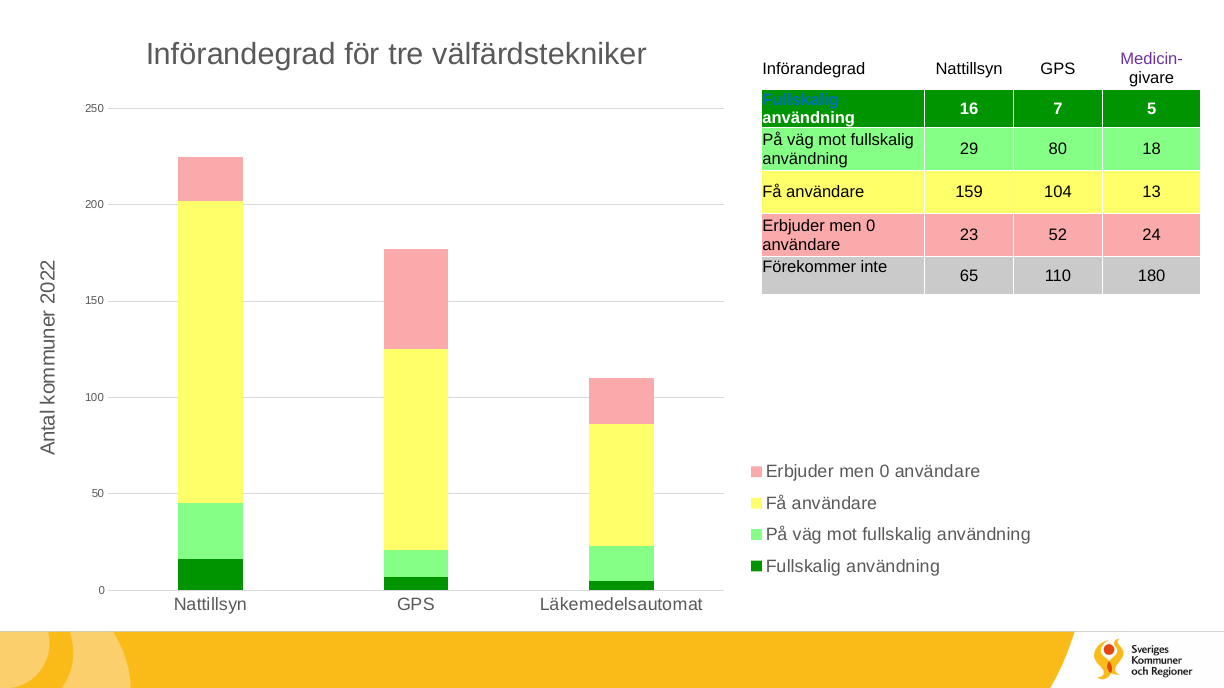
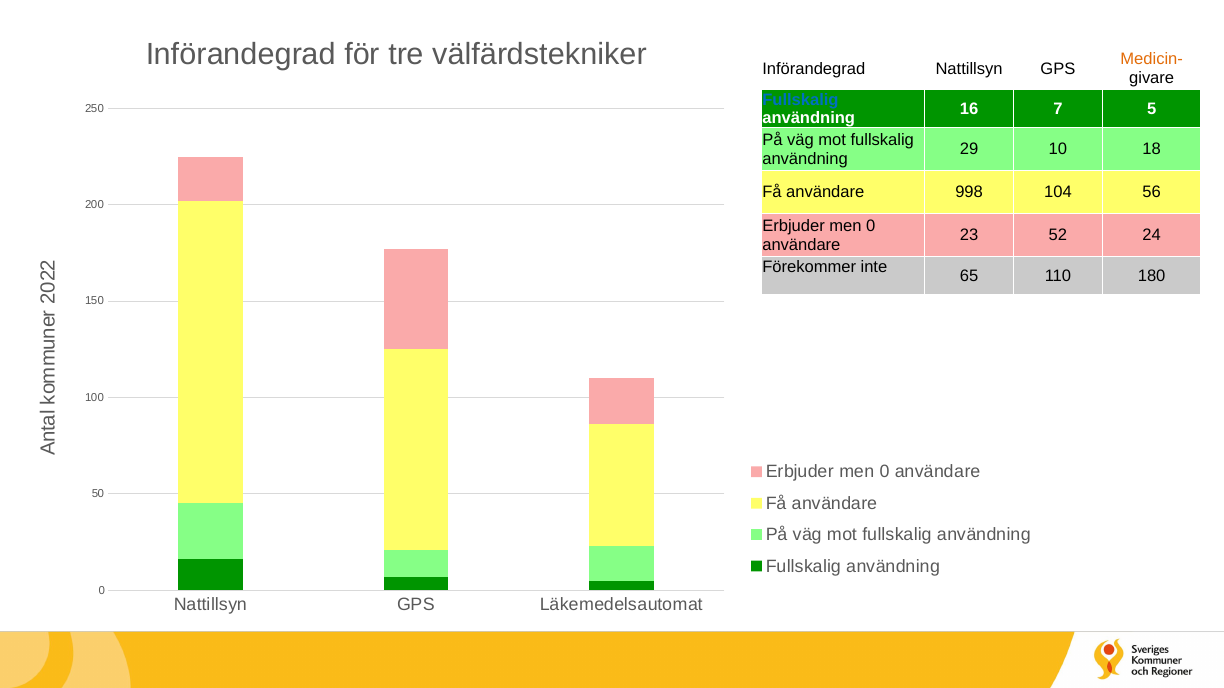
Medicin- colour: purple -> orange
80: 80 -> 10
159: 159 -> 998
13: 13 -> 56
